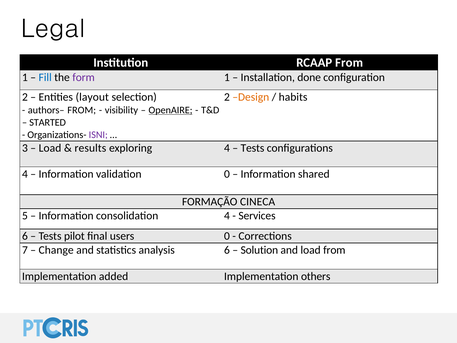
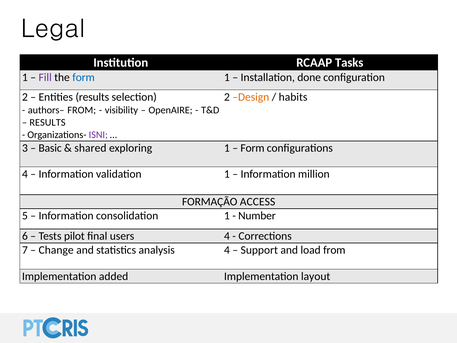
RCAAP From: From -> Tasks
Fill colour: blue -> purple
form at (84, 77) colour: purple -> blue
Entities layout: layout -> results
OpenAIRE underline: present -> none
STARTED at (48, 122): STARTED -> RESULTS
Load at (50, 148): Load -> Basic
results: results -> shared
exploring 4: 4 -> 1
Tests at (252, 148): Tests -> Form
validation 0: 0 -> 1
shared: shared -> million
CINECA: CINECA -> ACCESS
consolidation 4: 4 -> 1
Services: Services -> Number
users 0: 0 -> 4
analysis 6: 6 -> 4
Solution: Solution -> Support
others: others -> layout
